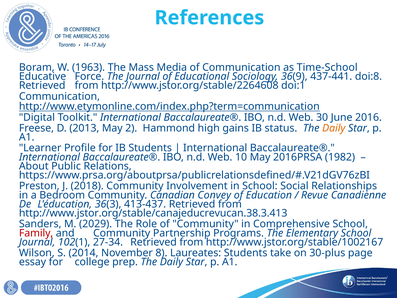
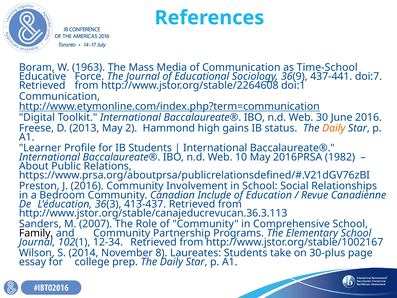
doi:8: doi:8 -> doi:7
J 2018: 2018 -> 2016
Convey: Convey -> Include
http://www.jstor.org/stable/canajeducrevucan.38.3.413: http://www.jstor.org/stable/canajeducrevucan.38.3.413 -> http://www.jstor.org/stable/canajeducrevucan.36.3.113
2029: 2029 -> 2007
Family colour: red -> black
27-34: 27-34 -> 12-34
